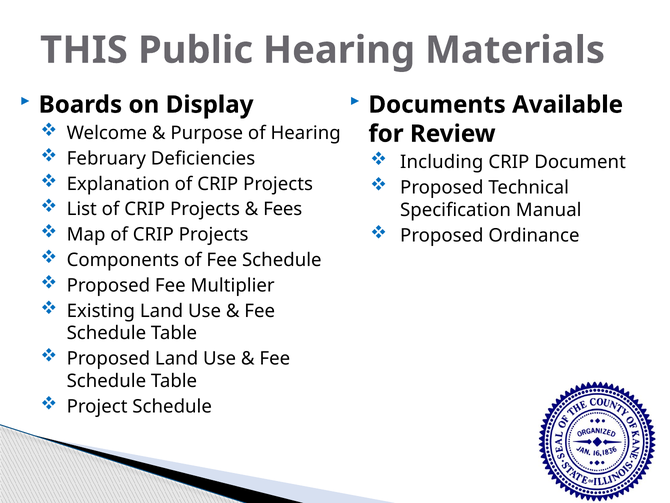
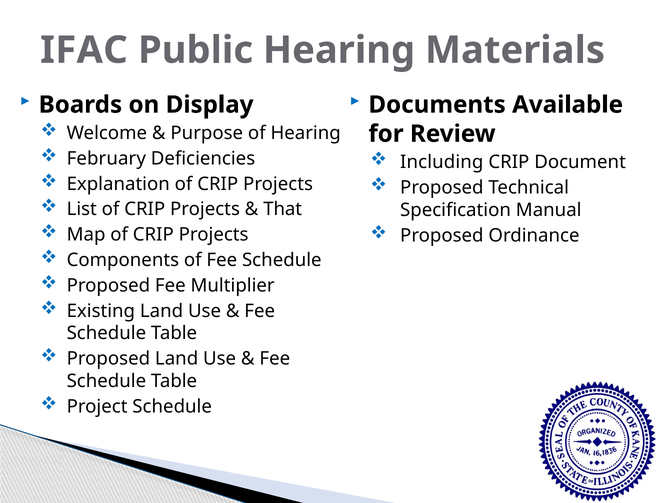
THIS: THIS -> IFAC
Fees: Fees -> That
